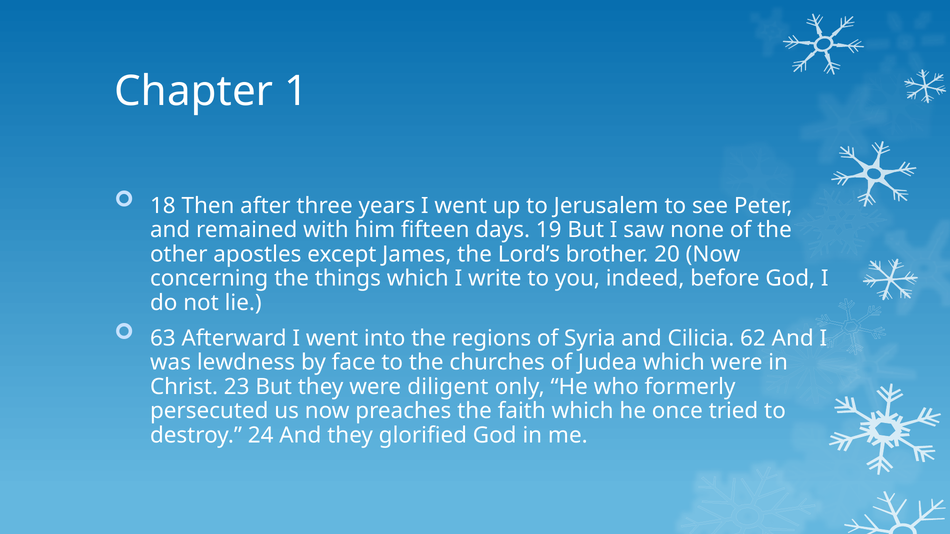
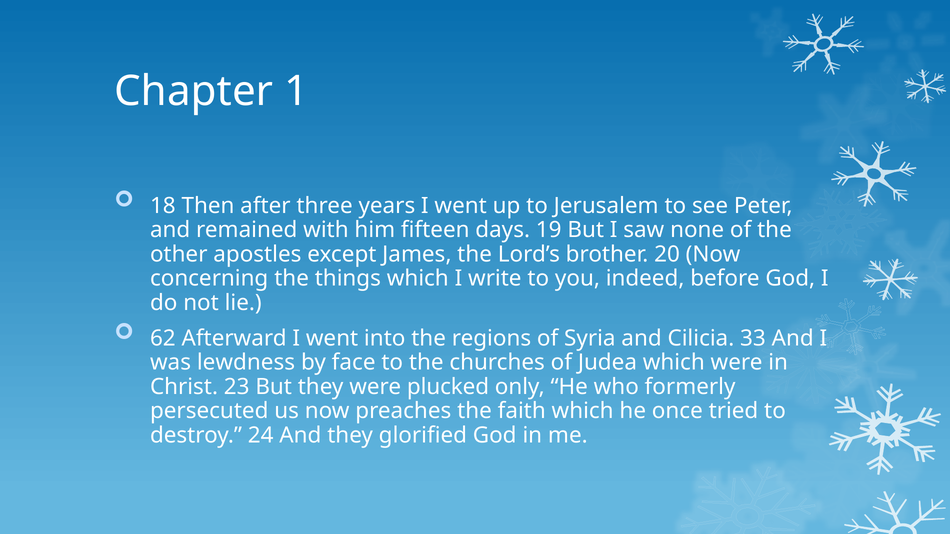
63: 63 -> 62
62: 62 -> 33
diligent: diligent -> plucked
